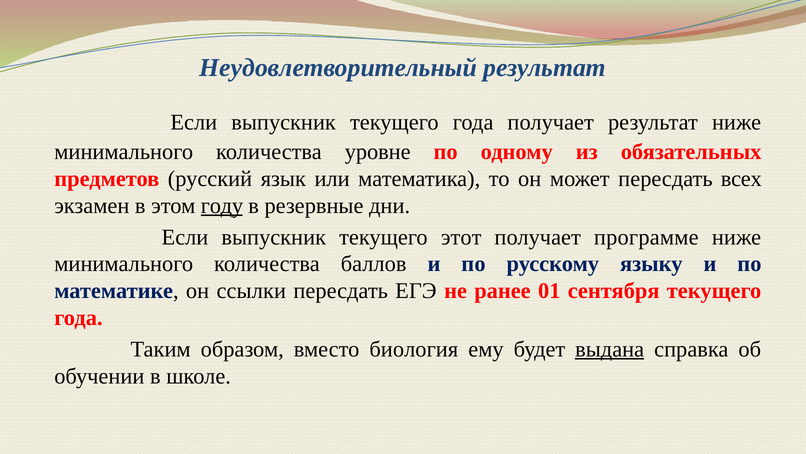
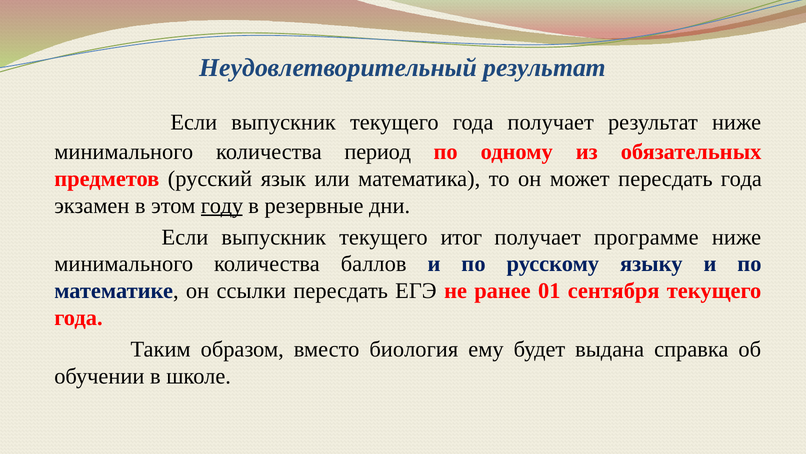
уровне: уровне -> период
пересдать всех: всех -> года
этот: этот -> итог
выдана underline: present -> none
